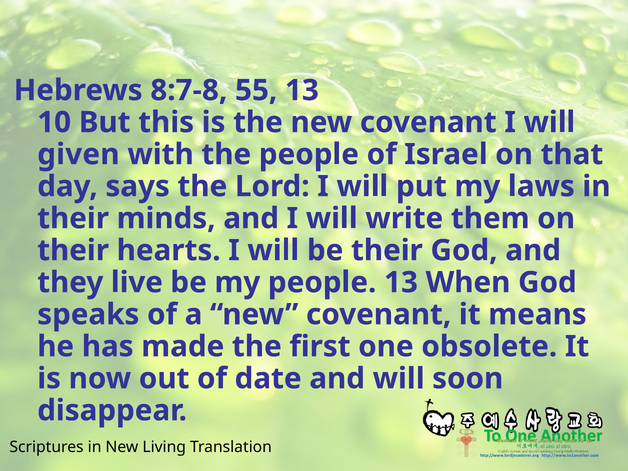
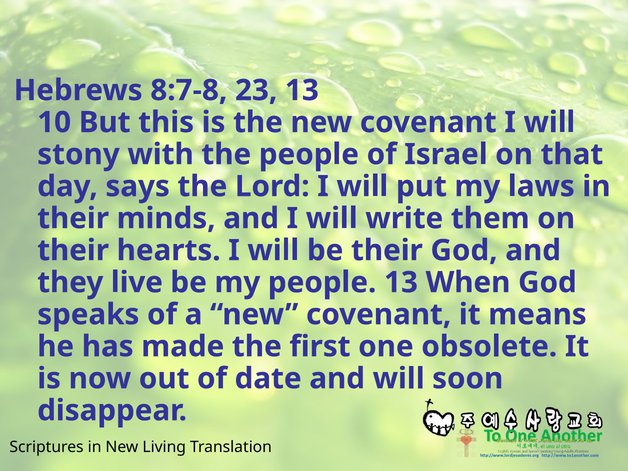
55: 55 -> 23
given: given -> stony
